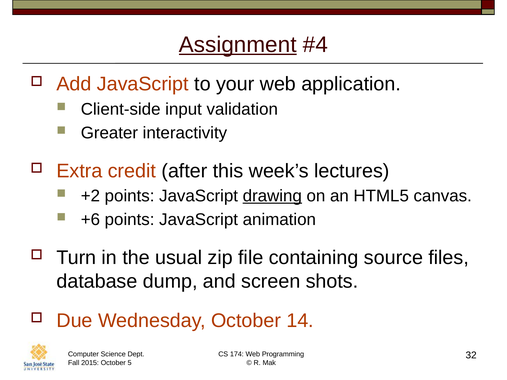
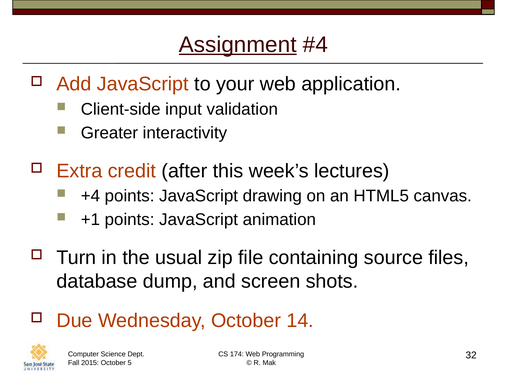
+2: +2 -> +4
drawing underline: present -> none
+6: +6 -> +1
